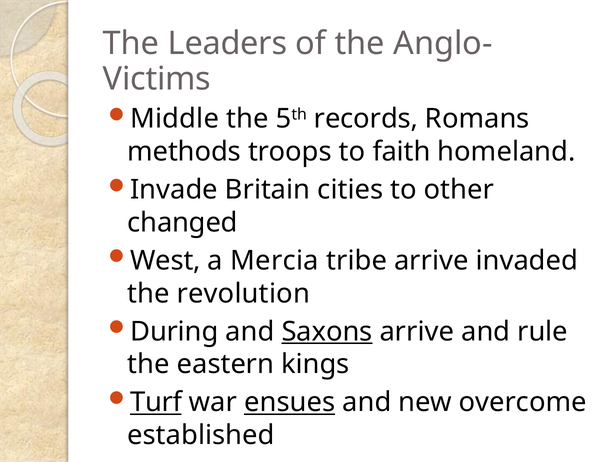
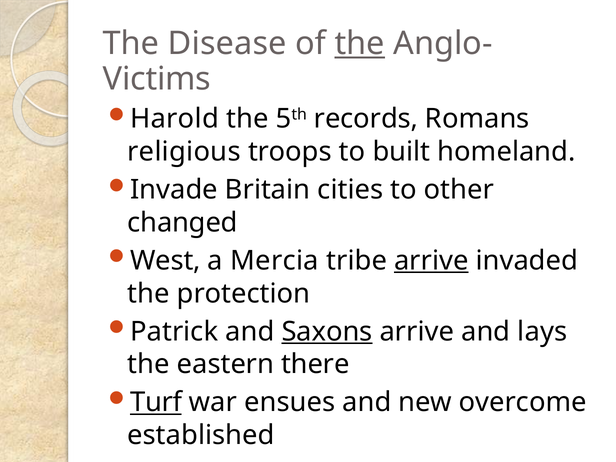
Leaders: Leaders -> Disease
the at (360, 44) underline: none -> present
Middle: Middle -> Harold
methods: methods -> religious
faith: faith -> built
arrive at (431, 261) underline: none -> present
revolution: revolution -> protection
During: During -> Patrick
rule: rule -> lays
kings: kings -> there
ensues underline: present -> none
